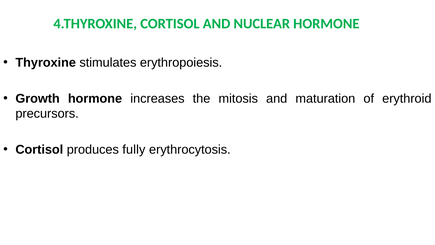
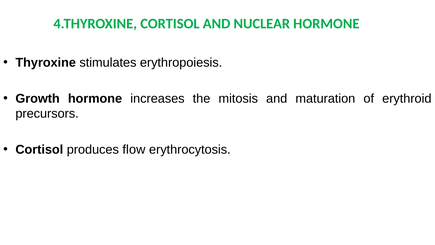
fully: fully -> flow
